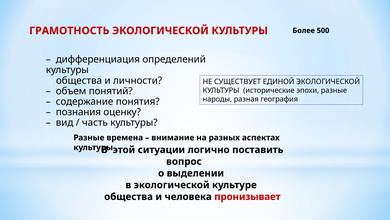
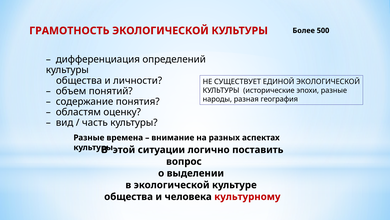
познания: познания -> областям
пронизывает: пронизывает -> культурному
